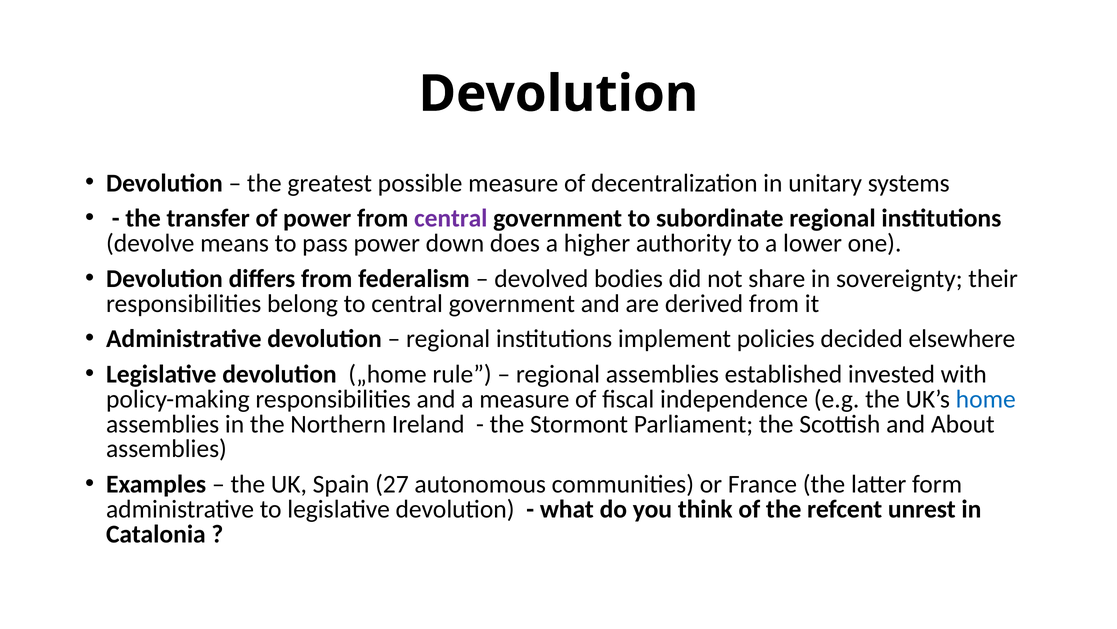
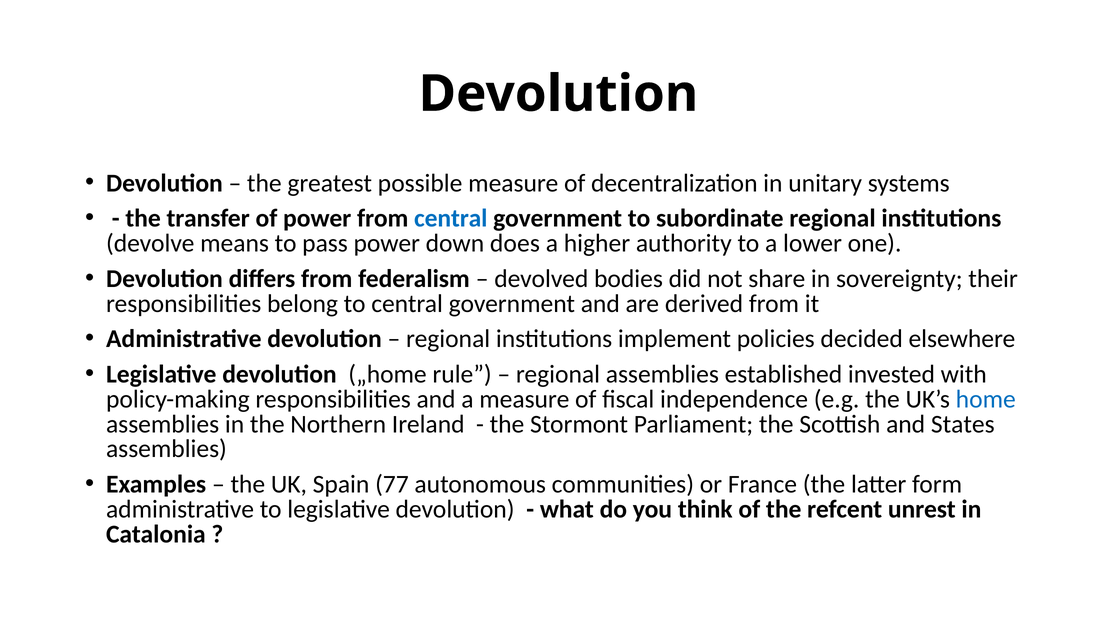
central at (451, 218) colour: purple -> blue
About: About -> States
27: 27 -> 77
